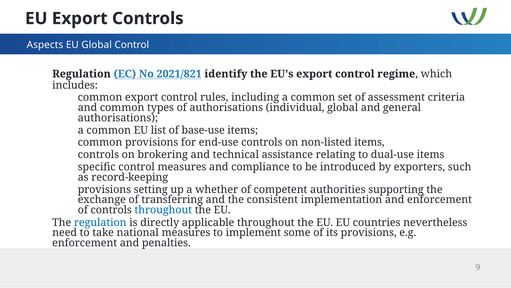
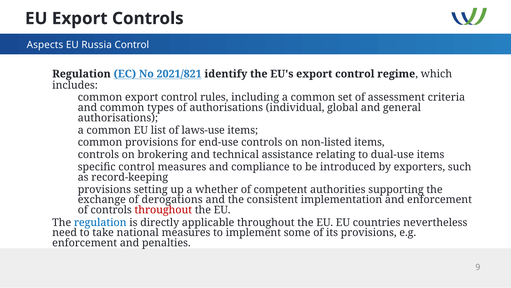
EU Global: Global -> Russia
base-use: base-use -> laws-use
transferring: transferring -> derogations
throughout at (163, 210) colour: blue -> red
